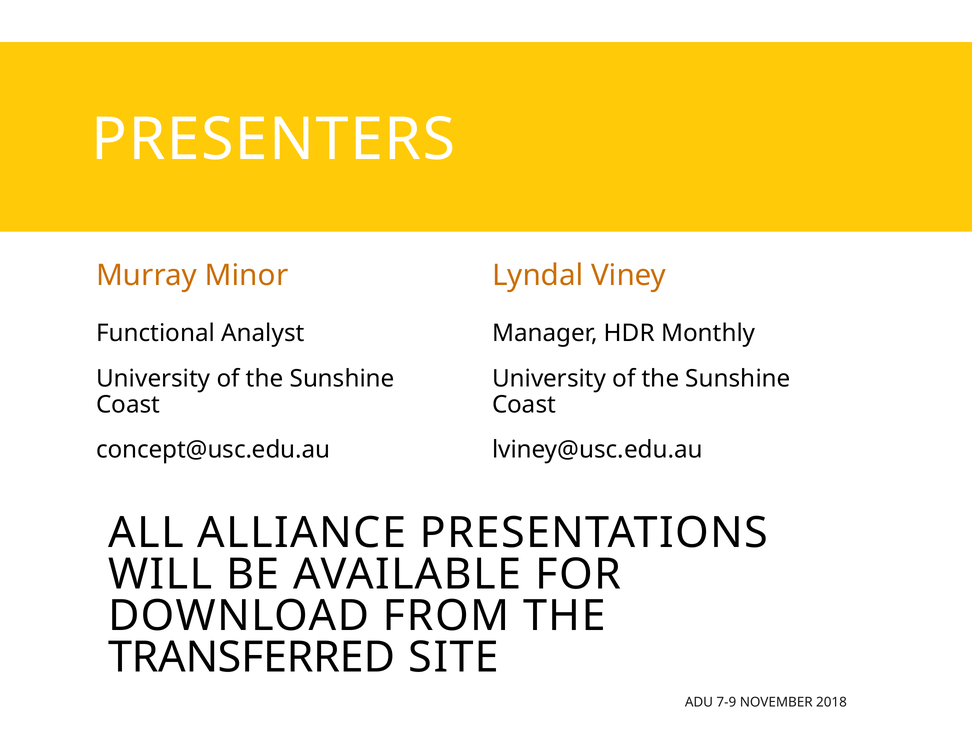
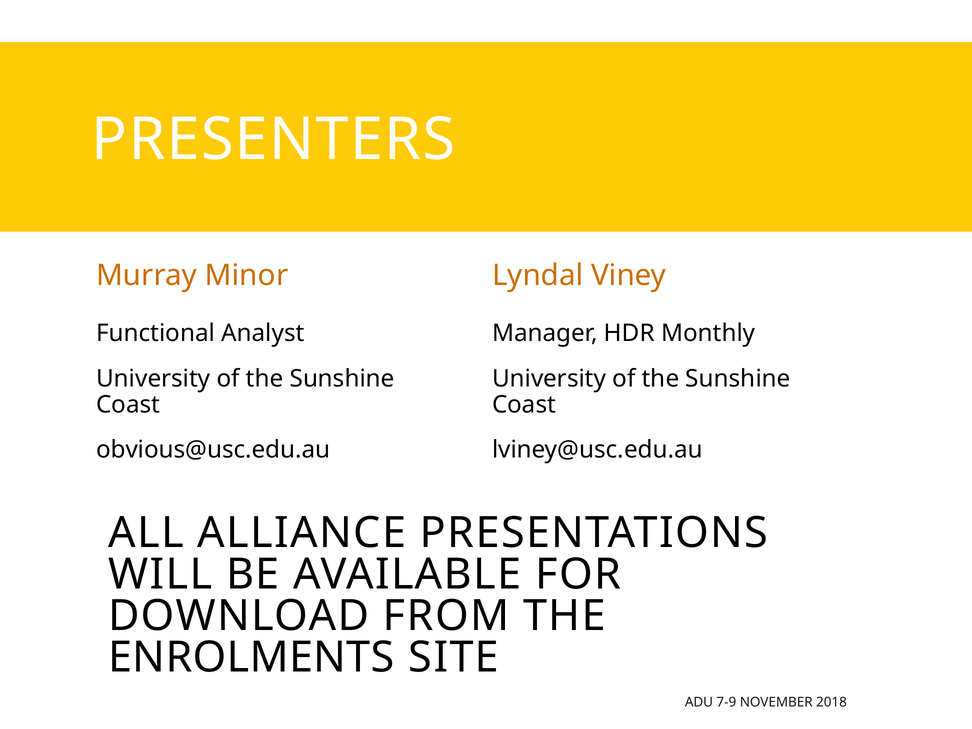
concept@usc.edu.au: concept@usc.edu.au -> obvious@usc.edu.au
TRANSFERRED: TRANSFERRED -> ENROLMENTS
